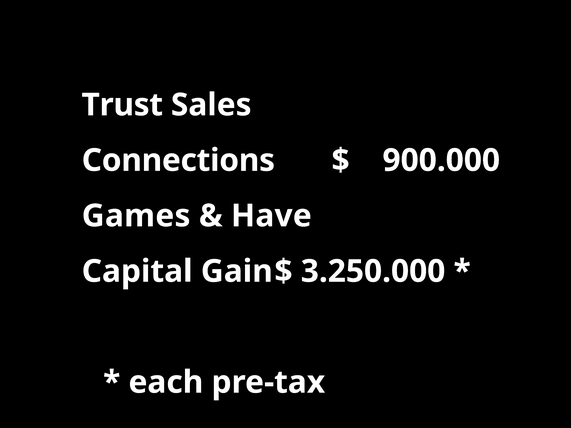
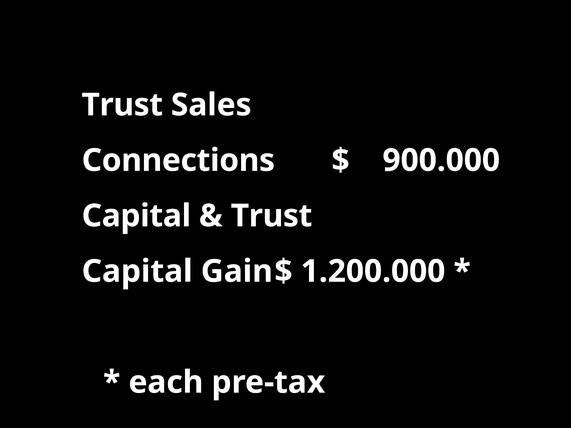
Games at (136, 216): Games -> Capital
Have at (271, 216): Have -> Trust
3.250.000: 3.250.000 -> 1.200.000
